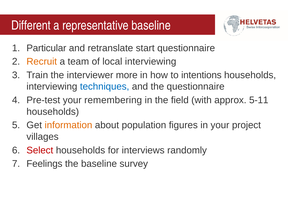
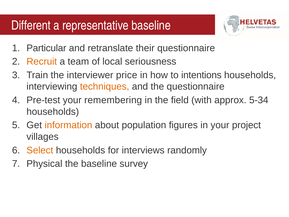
start: start -> their
local interviewing: interviewing -> seriousness
more: more -> price
techniques colour: blue -> orange
5-11: 5-11 -> 5-34
Select colour: red -> orange
Feelings: Feelings -> Physical
